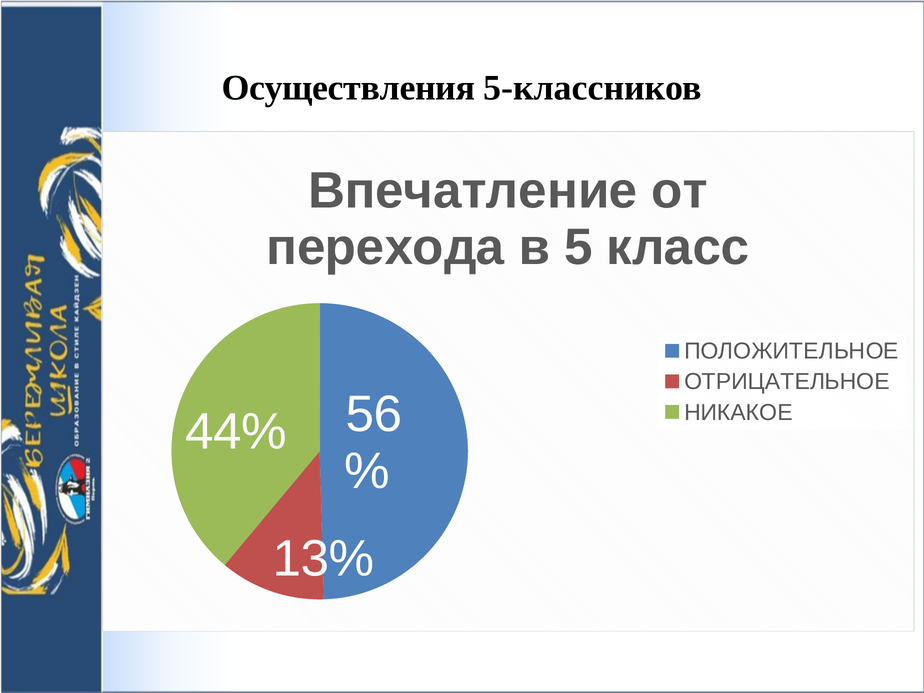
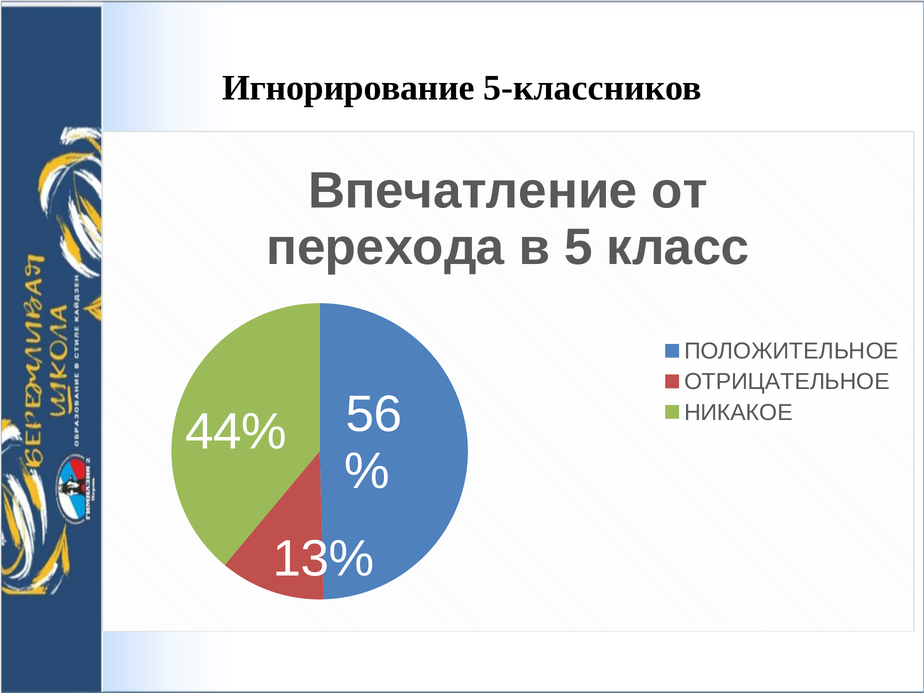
Осуществления: Осуществления -> Игнорирование
